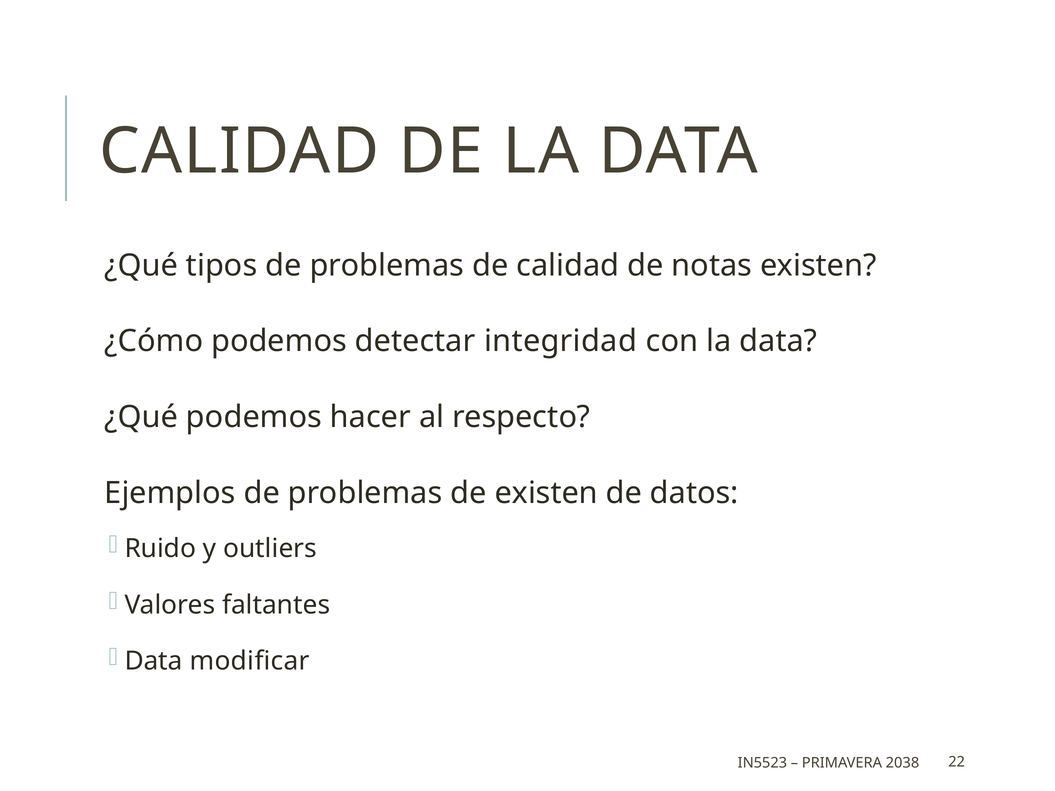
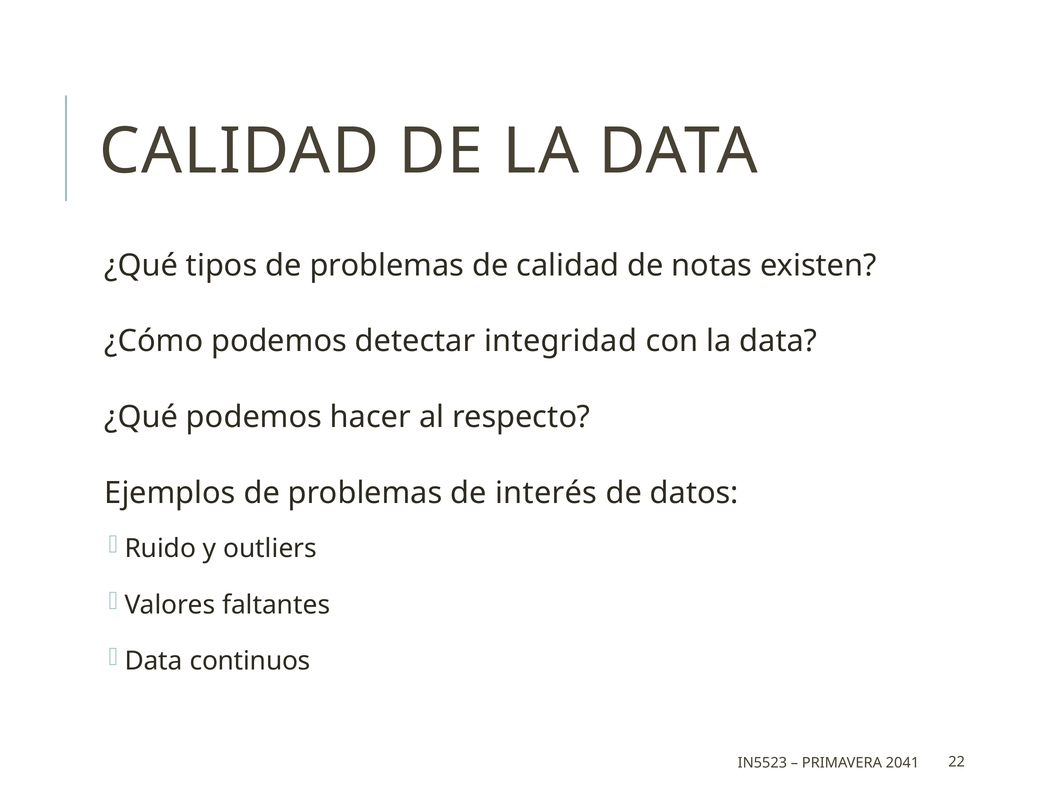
de existen: existen -> interés
modificar: modificar -> continuos
2038: 2038 -> 2041
